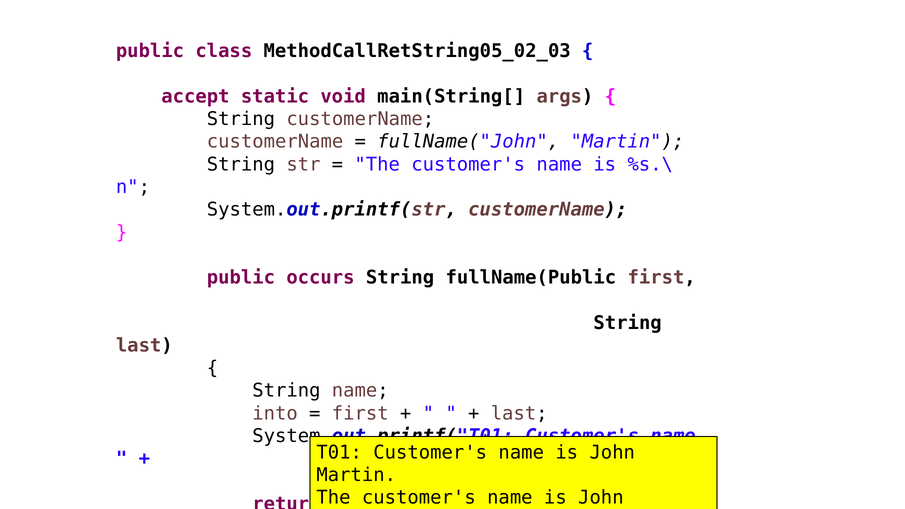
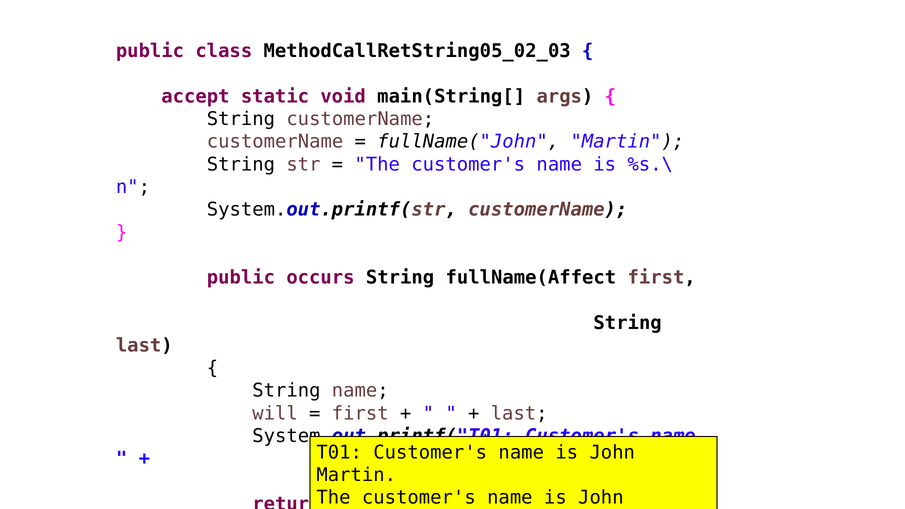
fullName(Public: fullName(Public -> fullName(Affect
into: into -> will
